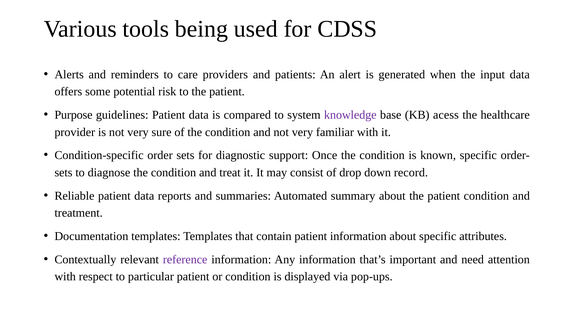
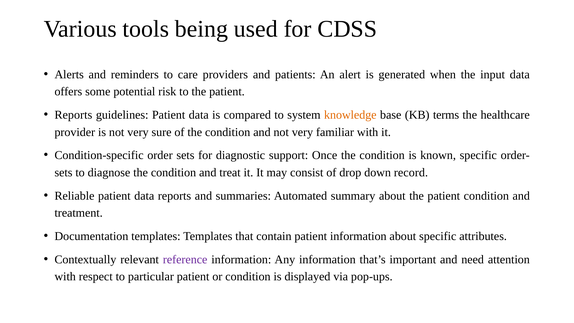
Purpose at (74, 115): Purpose -> Reports
knowledge colour: purple -> orange
acess: acess -> terms
